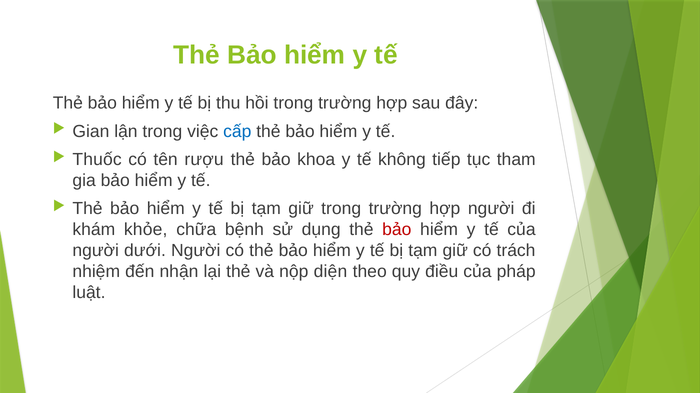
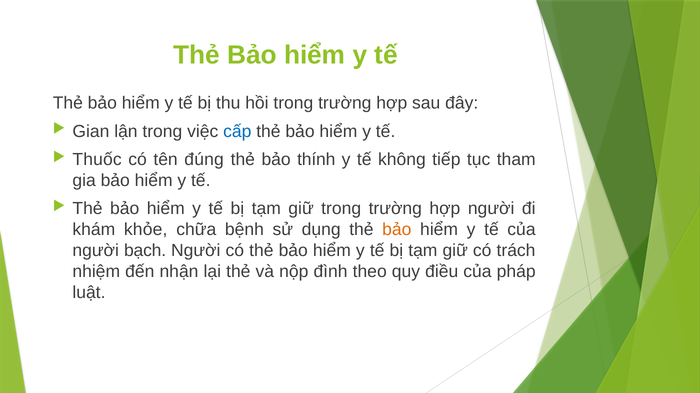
rượu: rượu -> đúng
khoa: khoa -> thính
bảo at (397, 230) colour: red -> orange
dưới: dưới -> bạch
diện: diện -> đình
